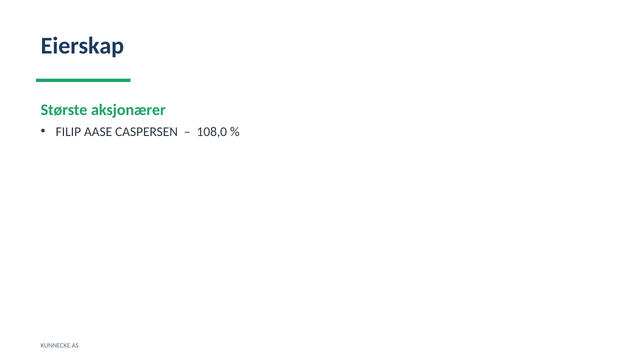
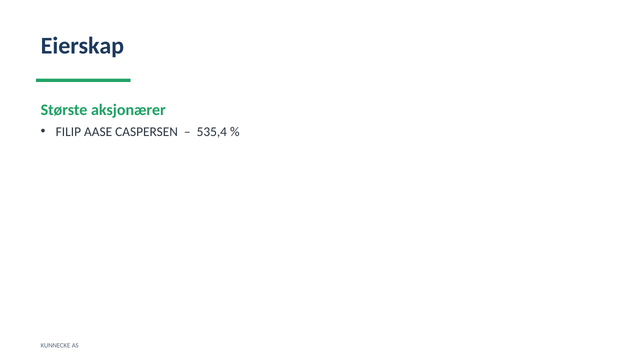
108,0: 108,0 -> 535,4
